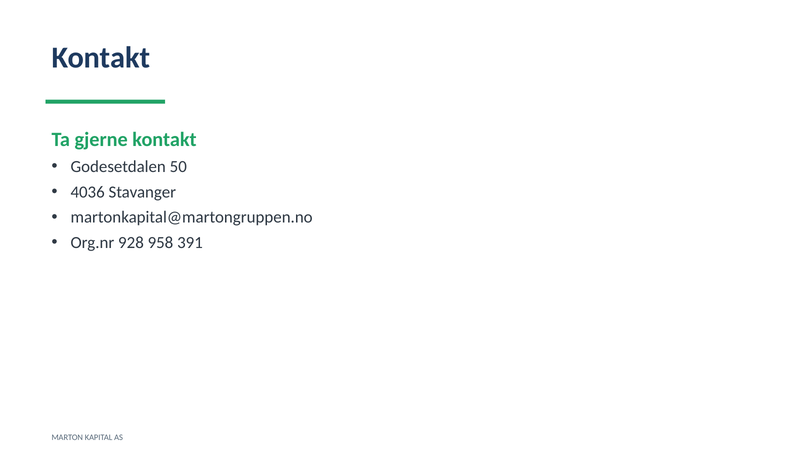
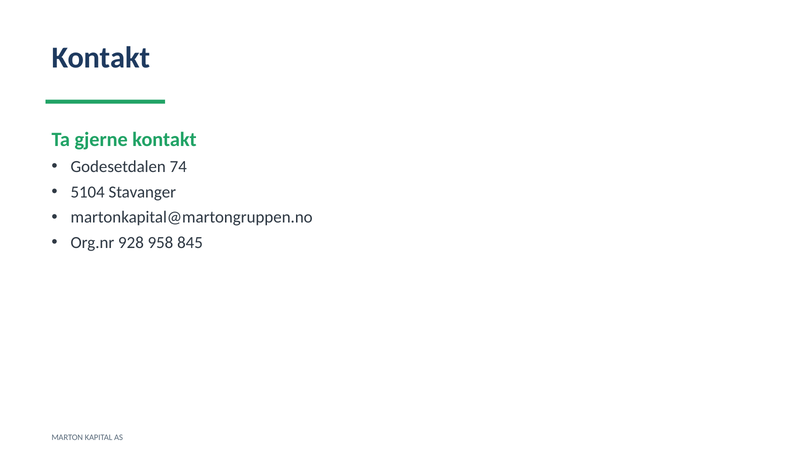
50: 50 -> 74
4036: 4036 -> 5104
391: 391 -> 845
